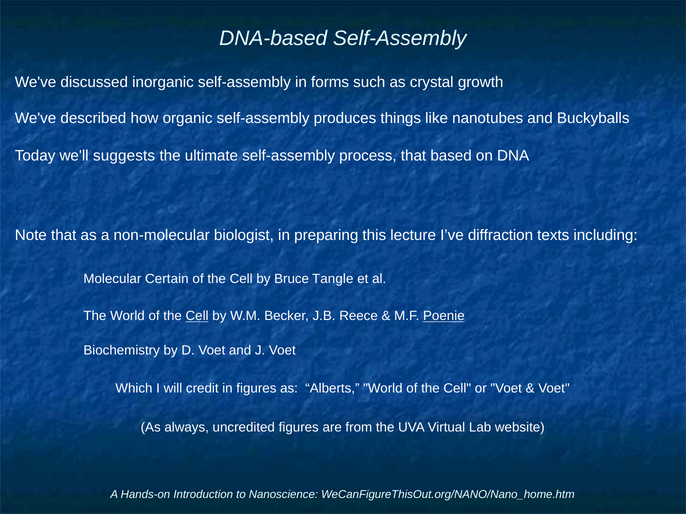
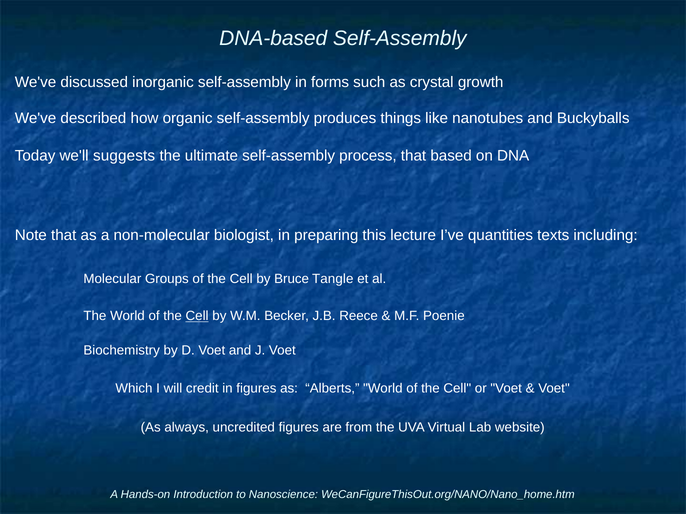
diffraction: diffraction -> quantities
Certain: Certain -> Groups
Poenie underline: present -> none
